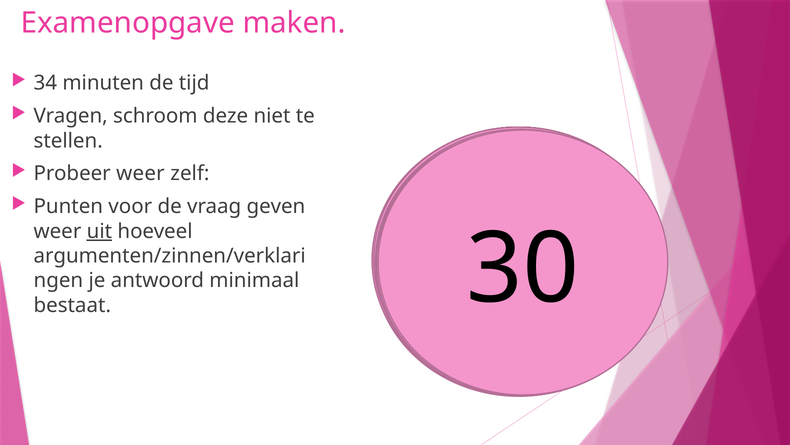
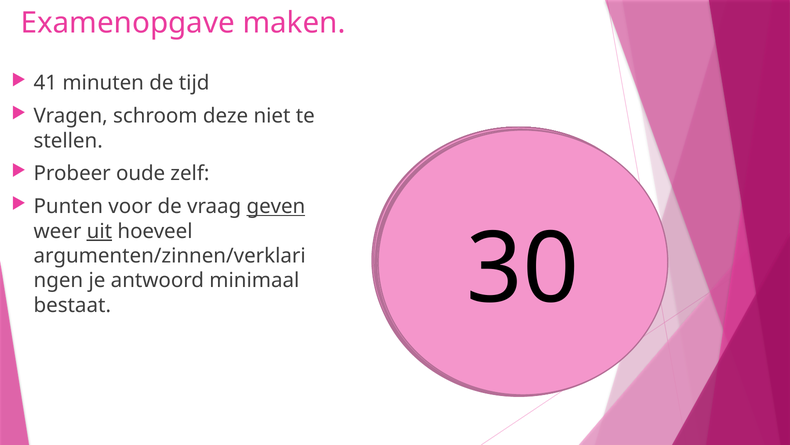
34: 34 -> 41
Probeer weer: weer -> oude
geven underline: none -> present
